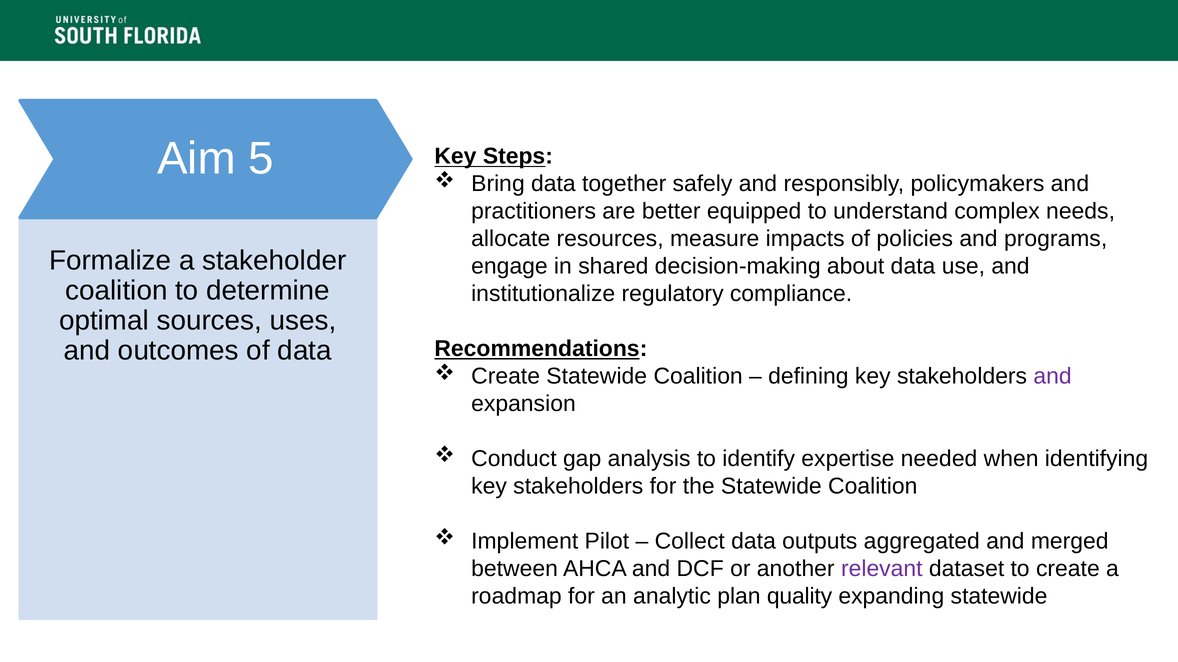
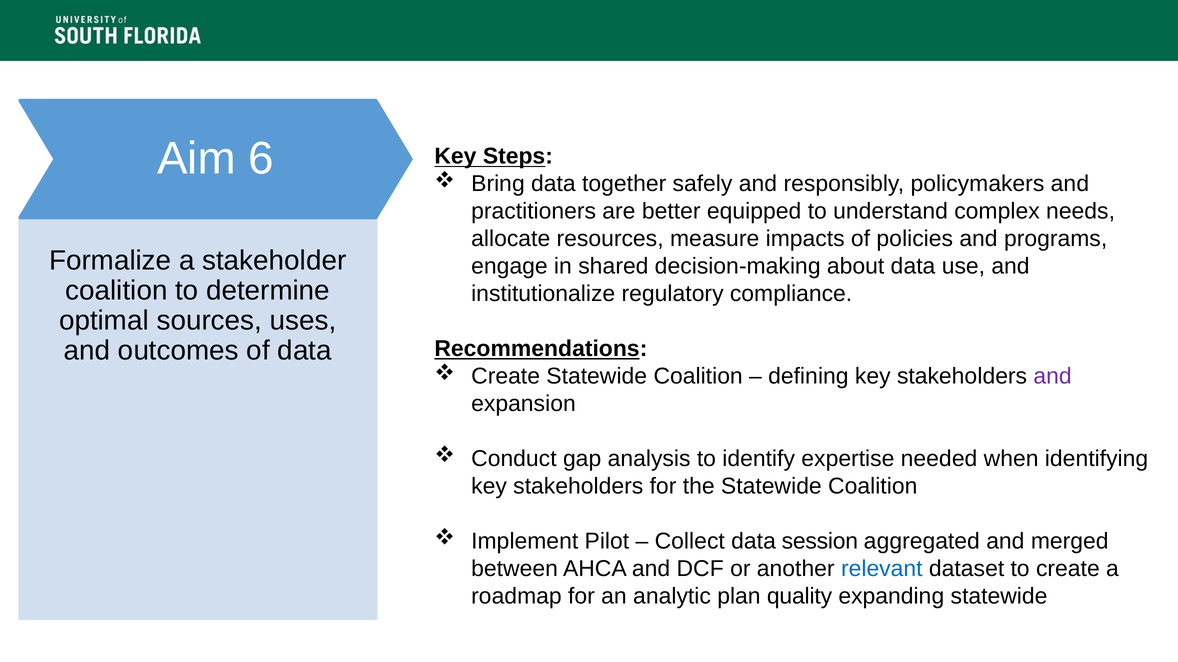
5: 5 -> 6
outputs: outputs -> session
relevant colour: purple -> blue
